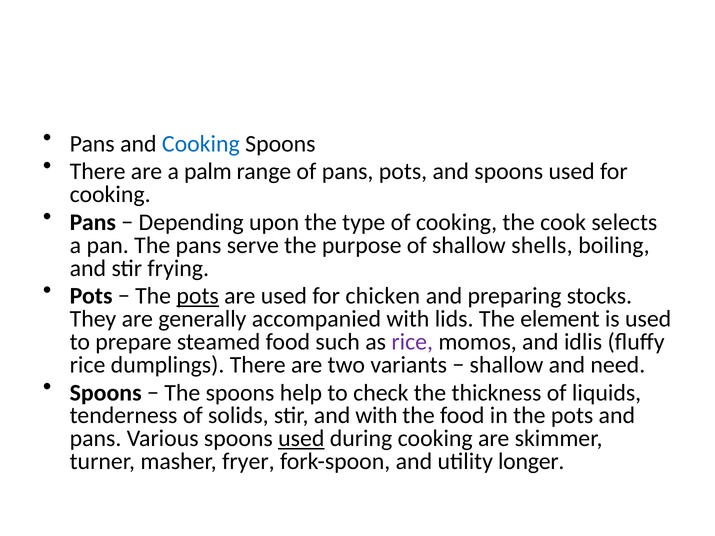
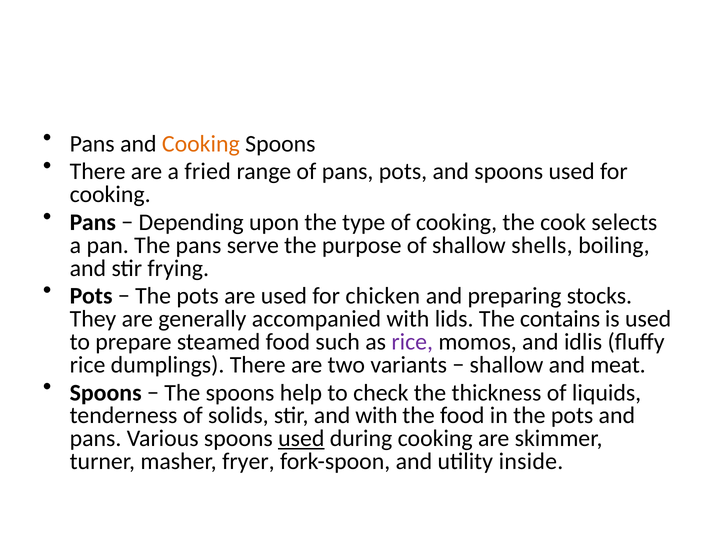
Cooking at (201, 144) colour: blue -> orange
palm: palm -> fried
pots at (198, 296) underline: present -> none
element: element -> contains
need: need -> meat
longer: longer -> inside
